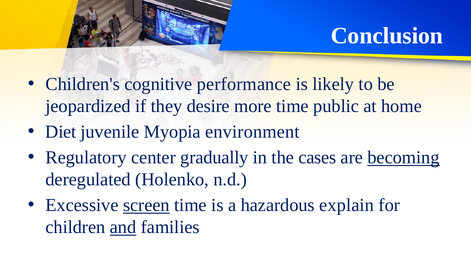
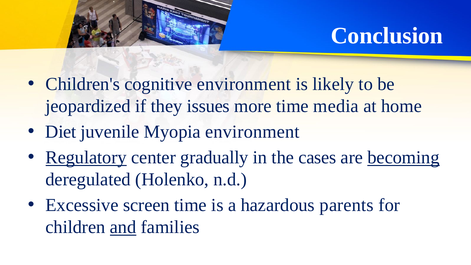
cognitive performance: performance -> environment
desire: desire -> issues
public: public -> media
Regulatory underline: none -> present
screen underline: present -> none
explain: explain -> parents
